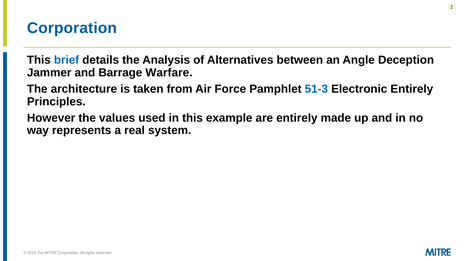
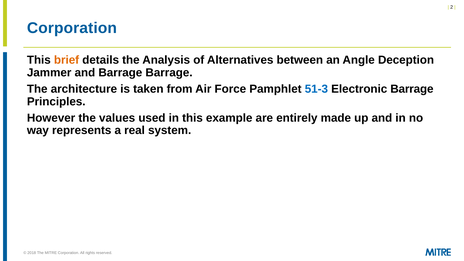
brief colour: blue -> orange
Barrage Warfare: Warfare -> Barrage
Electronic Entirely: Entirely -> Barrage
